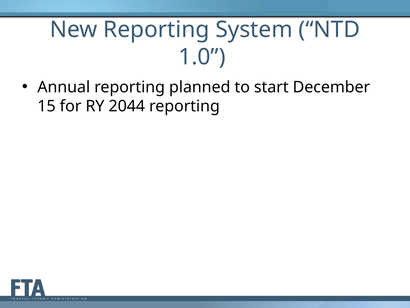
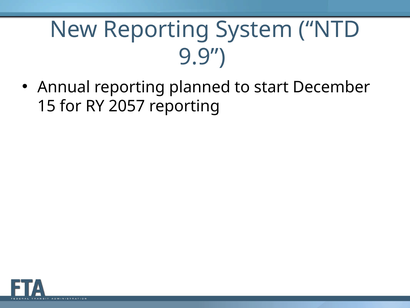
1.0: 1.0 -> 9.9
2044: 2044 -> 2057
